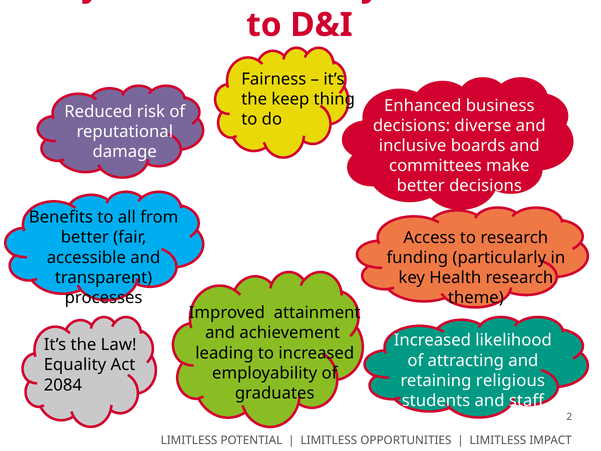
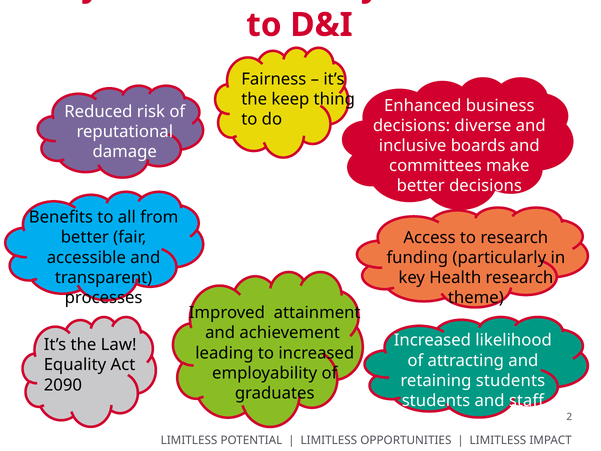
retaining religious: religious -> students
2084: 2084 -> 2090
